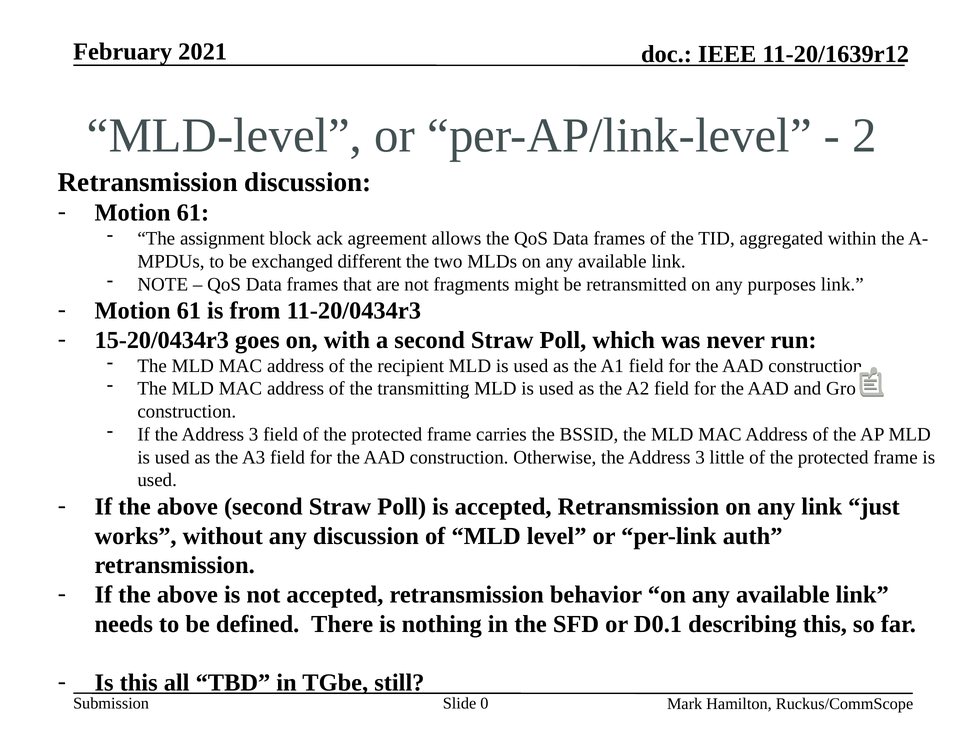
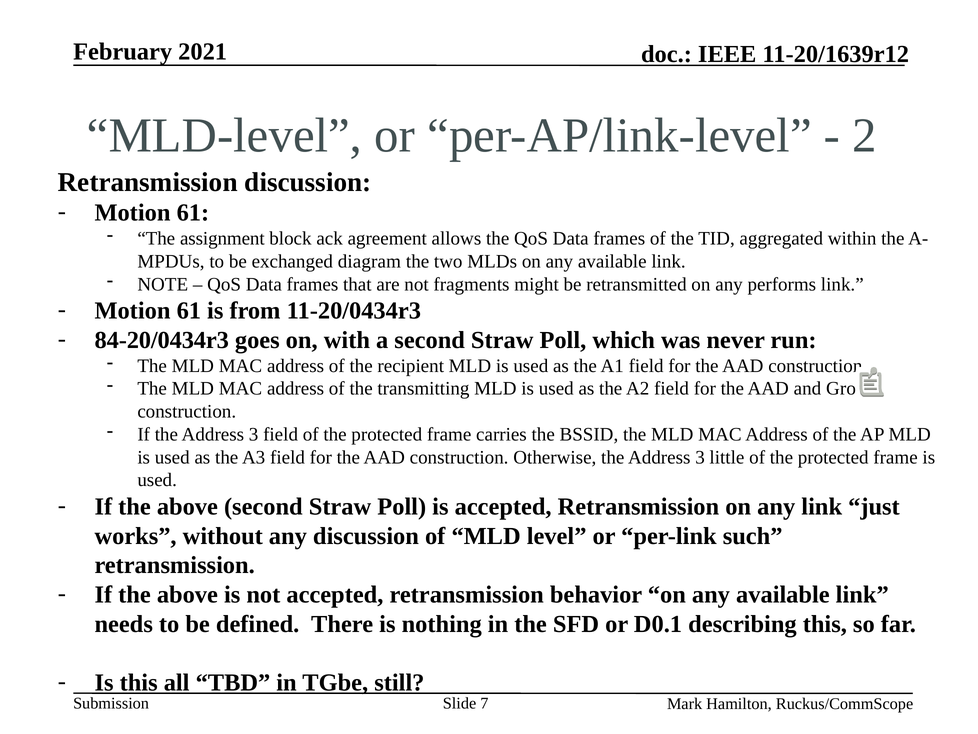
different: different -> diagram
purposes: purposes -> performs
15-20/0434r3: 15-20/0434r3 -> 84-20/0434r3
auth: auth -> such
0: 0 -> 7
